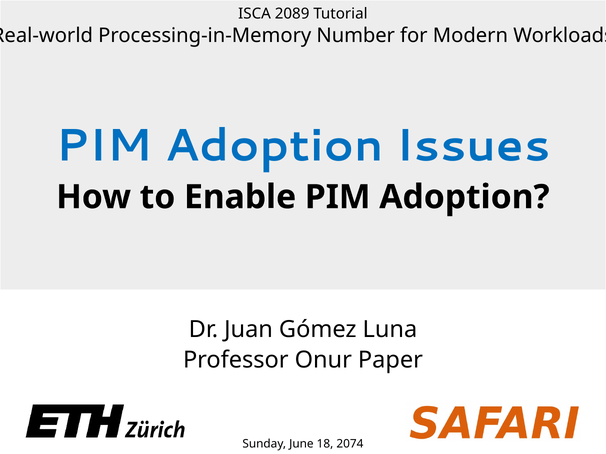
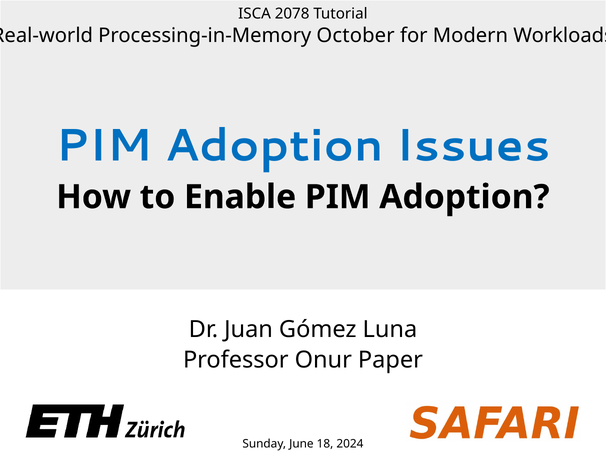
2089: 2089 -> 2078
Number: Number -> October
2074: 2074 -> 2024
